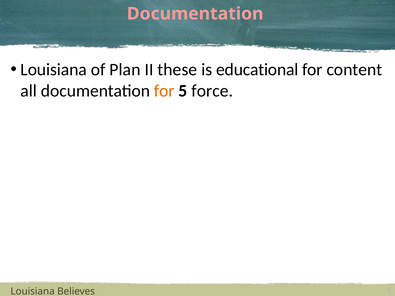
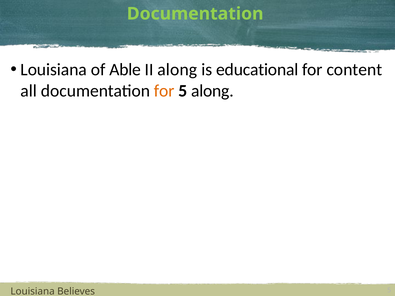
Documentation at (195, 14) colour: pink -> light green
Plan: Plan -> Able
II these: these -> along
5 force: force -> along
